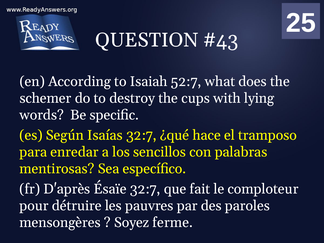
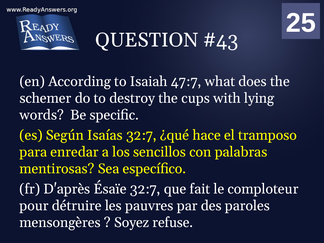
52:7: 52:7 -> 47:7
ferme: ferme -> refuse
